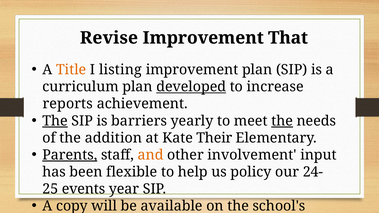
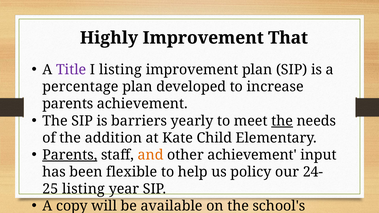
Revise: Revise -> Highly
Title colour: orange -> purple
curriculum: curriculum -> percentage
developed underline: present -> none
reports at (68, 104): reports -> parents
The at (55, 121) underline: present -> none
Their: Their -> Child
other involvement: involvement -> achievement
events at (84, 189): events -> listing
